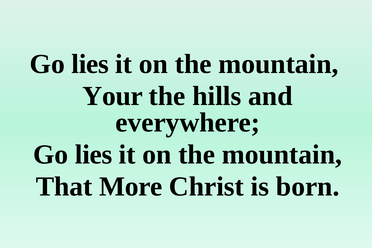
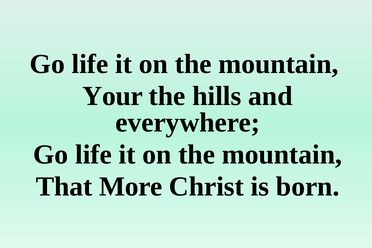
lies at (90, 64): lies -> life
lies at (94, 154): lies -> life
